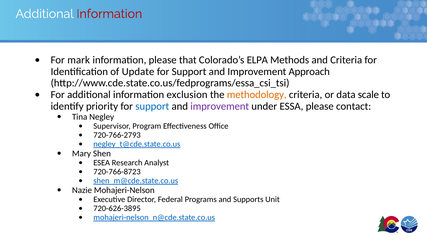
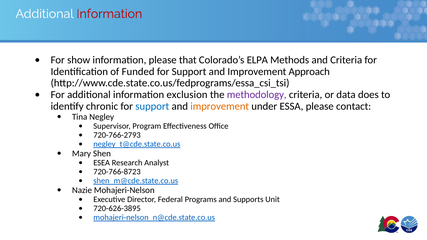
mark: mark -> show
Update: Update -> Funded
methodology colour: orange -> purple
scale: scale -> does
priority: priority -> chronic
improvement at (220, 106) colour: purple -> orange
